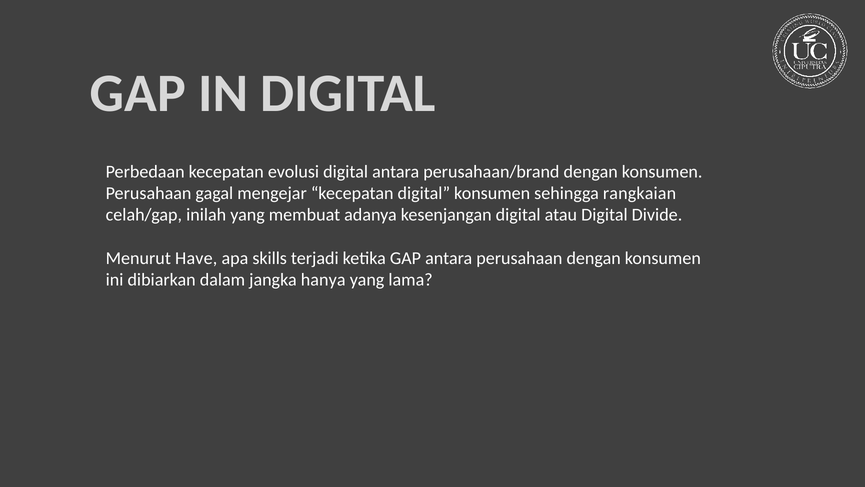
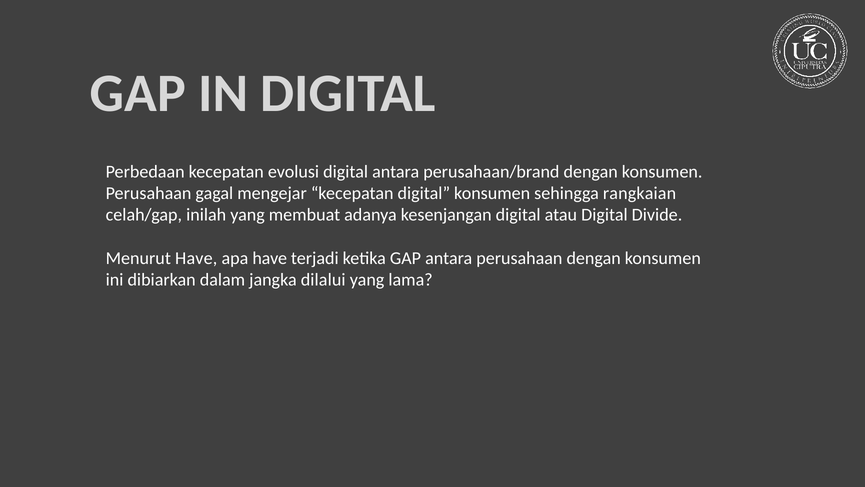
apa skills: skills -> have
hanya: hanya -> dilalui
